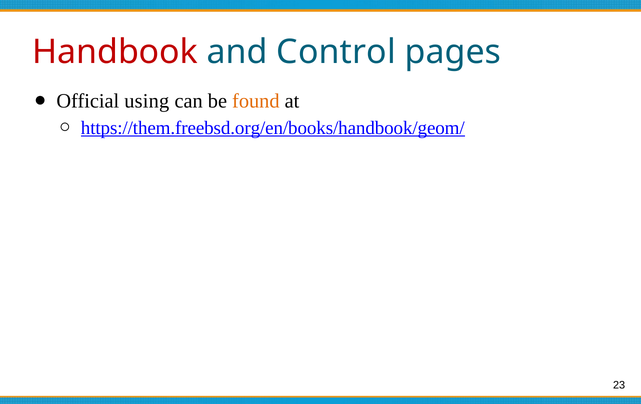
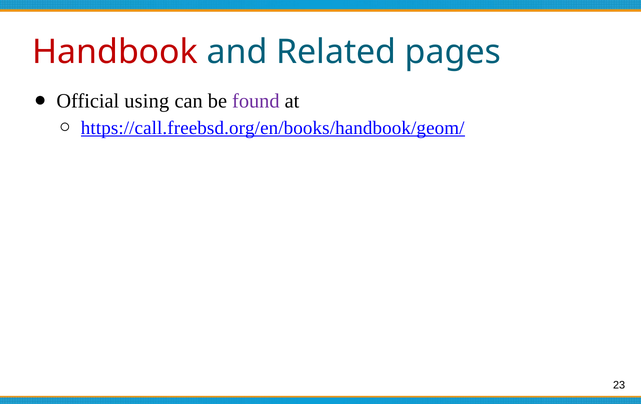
Control: Control -> Related
found colour: orange -> purple
https://them.freebsd.org/en/books/handbook/geom/: https://them.freebsd.org/en/books/handbook/geom/ -> https://call.freebsd.org/en/books/handbook/geom/
